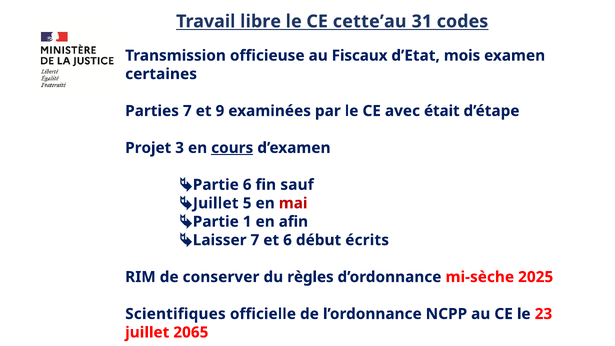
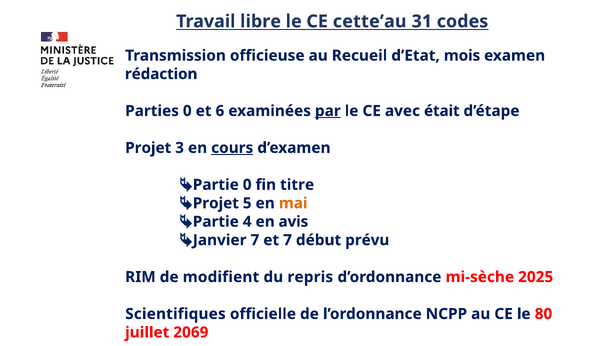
Fiscaux: Fiscaux -> Recueil
certaines: certaines -> rédaction
Parties 7: 7 -> 0
9: 9 -> 6
par underline: none -> present
Partie 6: 6 -> 0
sauf: sauf -> titre
Juillet at (216, 203): Juillet -> Projet
mai colour: red -> orange
1: 1 -> 4
afin: afin -> avis
Laisser: Laisser -> Janvier
et 6: 6 -> 7
écrits: écrits -> prévu
conserver: conserver -> modifient
règles: règles -> repris
23: 23 -> 80
2065: 2065 -> 2069
